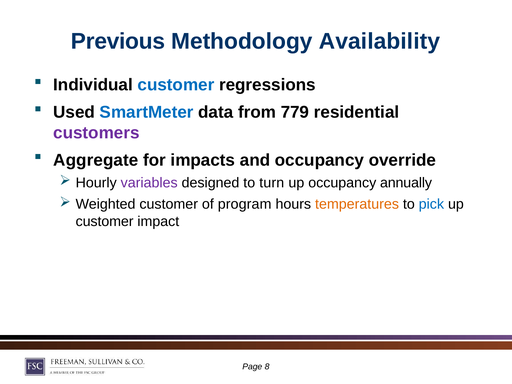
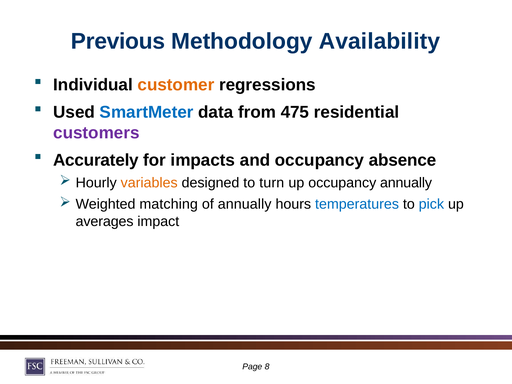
customer at (176, 85) colour: blue -> orange
779: 779 -> 475
Aggregate: Aggregate -> Accurately
override: override -> absence
variables colour: purple -> orange
Weighted customer: customer -> matching
of program: program -> annually
temperatures colour: orange -> blue
customer at (105, 221): customer -> averages
